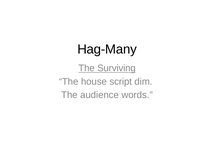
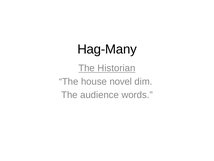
Surviving: Surviving -> Historian
script: script -> novel
